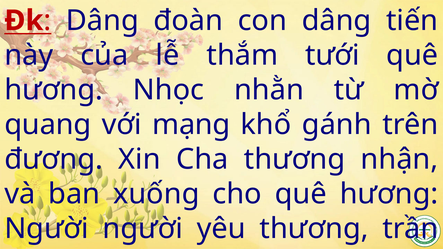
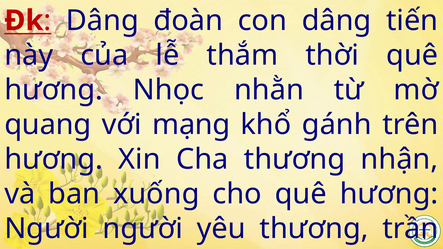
tưới: tưới -> thời
đương at (54, 159): đương -> hương
